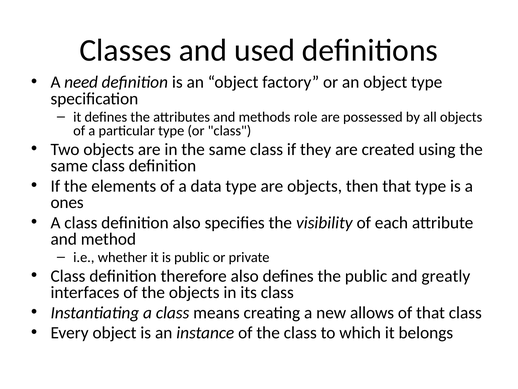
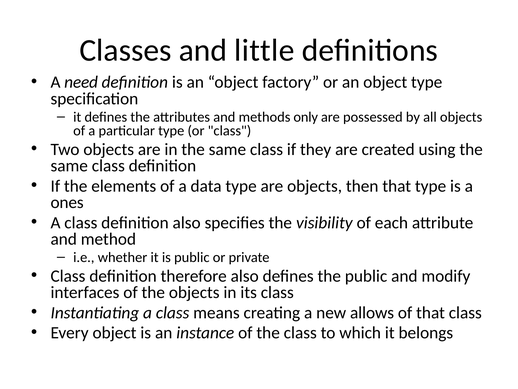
used: used -> little
role: role -> only
greatly: greatly -> modify
